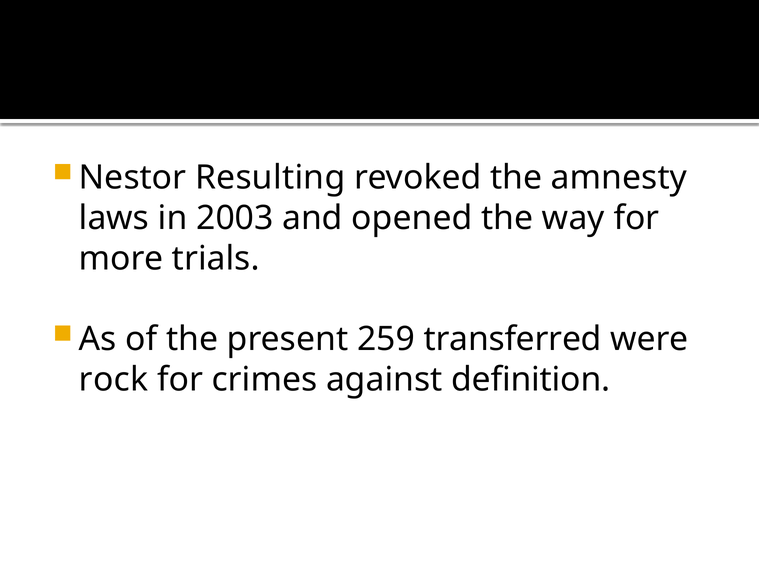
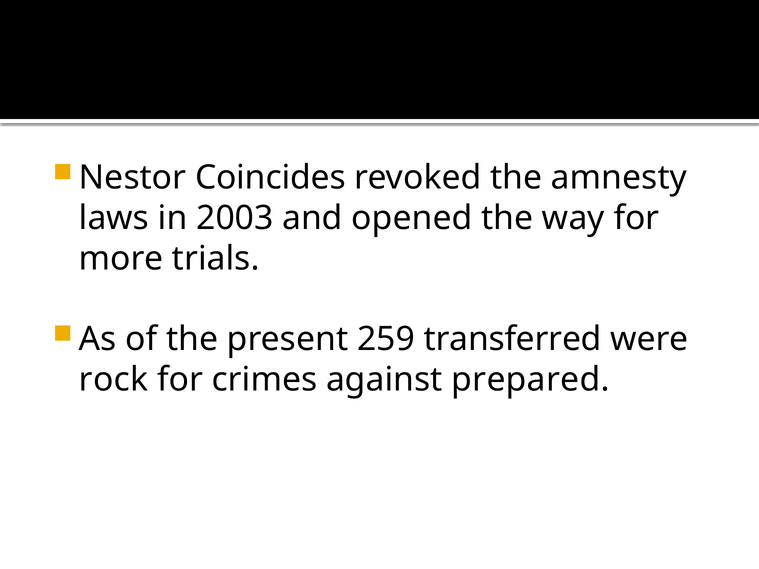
Resulting: Resulting -> Coincides
definition: definition -> prepared
